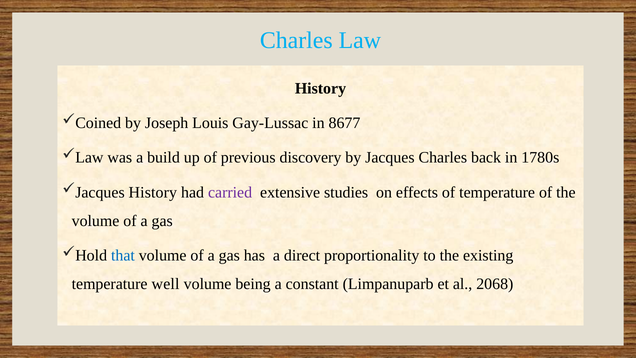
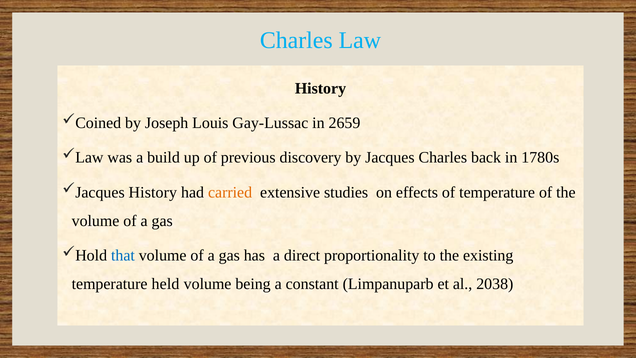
8677: 8677 -> 2659
carried colour: purple -> orange
well: well -> held
2068: 2068 -> 2038
